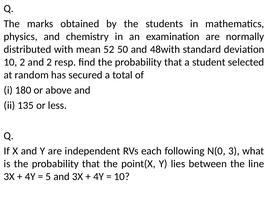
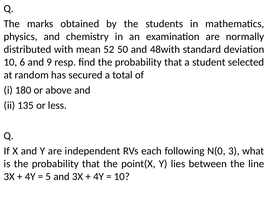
10 2: 2 -> 6
and 2: 2 -> 9
